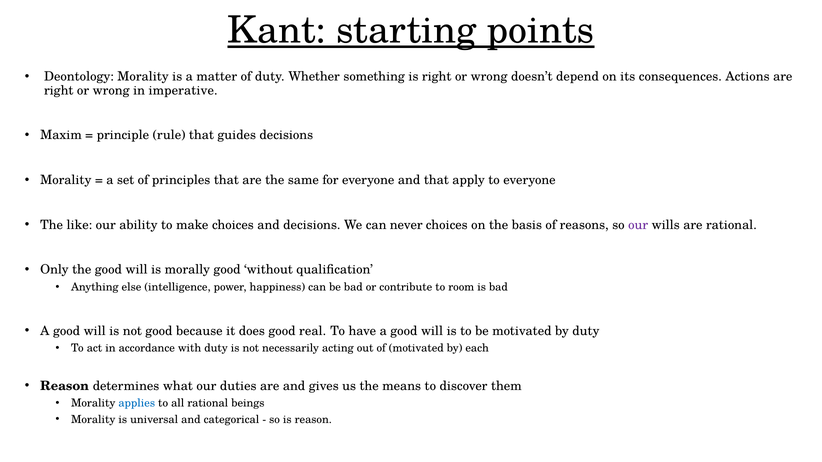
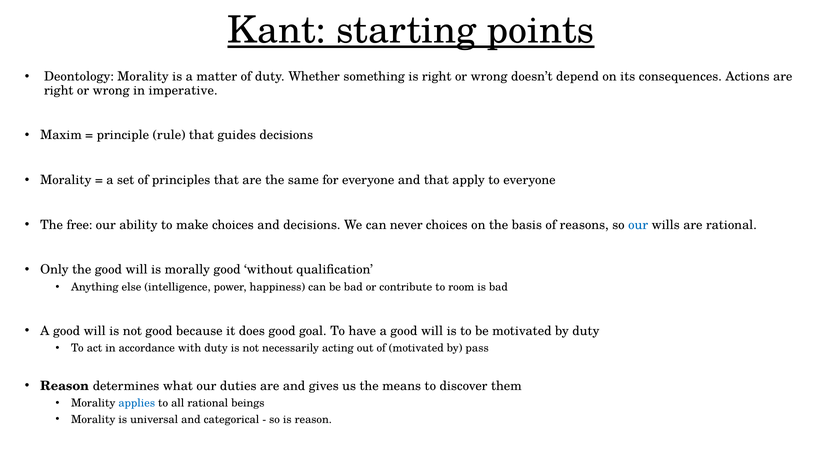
like: like -> free
our at (638, 225) colour: purple -> blue
real: real -> goal
each: each -> pass
